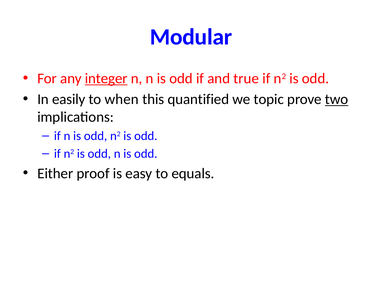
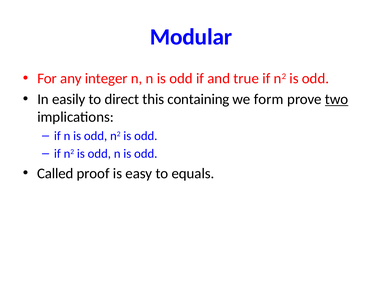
integer underline: present -> none
when: when -> direct
quantified: quantified -> containing
topic: topic -> form
Either: Either -> Called
